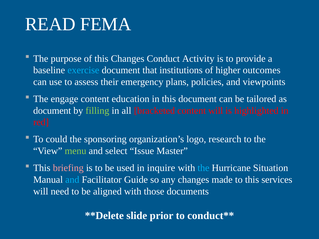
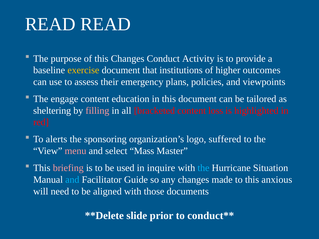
READ FEMA: FEMA -> READ
exercise colour: light blue -> yellow
document at (52, 111): document -> sheltering
filling colour: light green -> pink
content will: will -> loss
could: could -> alerts
research: research -> suffered
menu colour: light green -> pink
Issue: Issue -> Mass
services: services -> anxious
